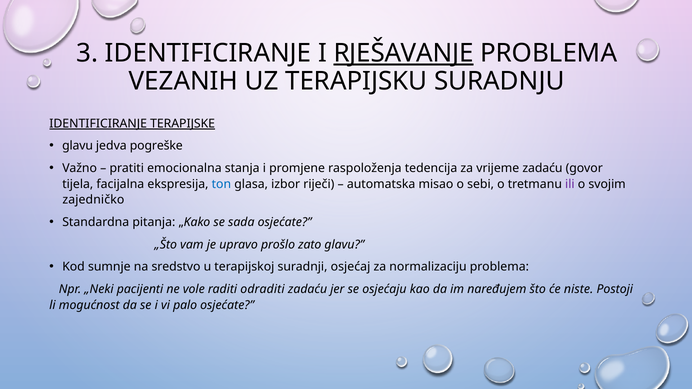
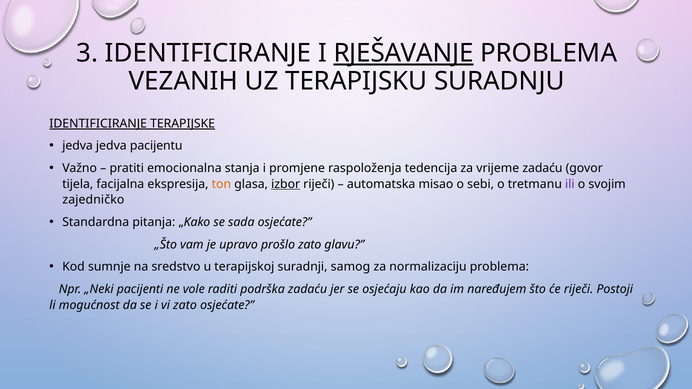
glavu at (78, 146): glavu -> jedva
pogreške: pogreške -> pacijentu
ton colour: blue -> orange
izbor underline: none -> present
osjećaj: osjećaj -> samog
odraditi: odraditi -> podrška
će niste: niste -> riječi
vi palo: palo -> zato
